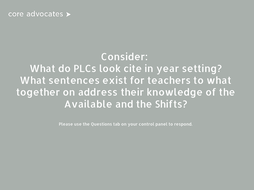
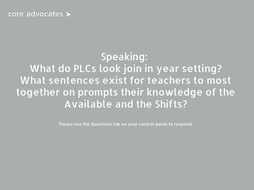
Consider: Consider -> Speaking
cite: cite -> join
to what: what -> most
address: address -> prompts
